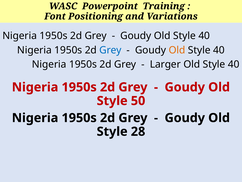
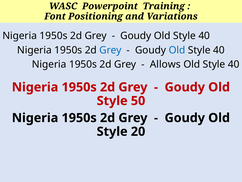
Old at (177, 50) colour: orange -> blue
Larger: Larger -> Allows
28: 28 -> 20
